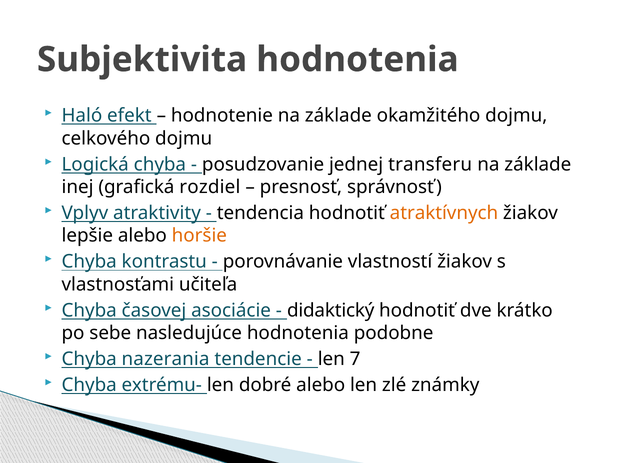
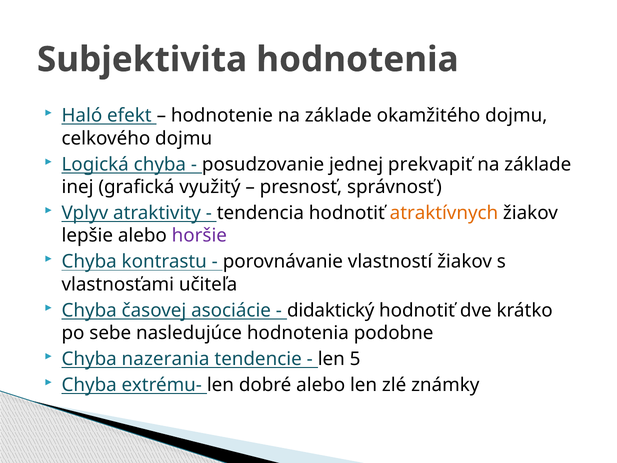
transferu: transferu -> prekvapiť
rozdiel: rozdiel -> využitý
horšie colour: orange -> purple
7: 7 -> 5
